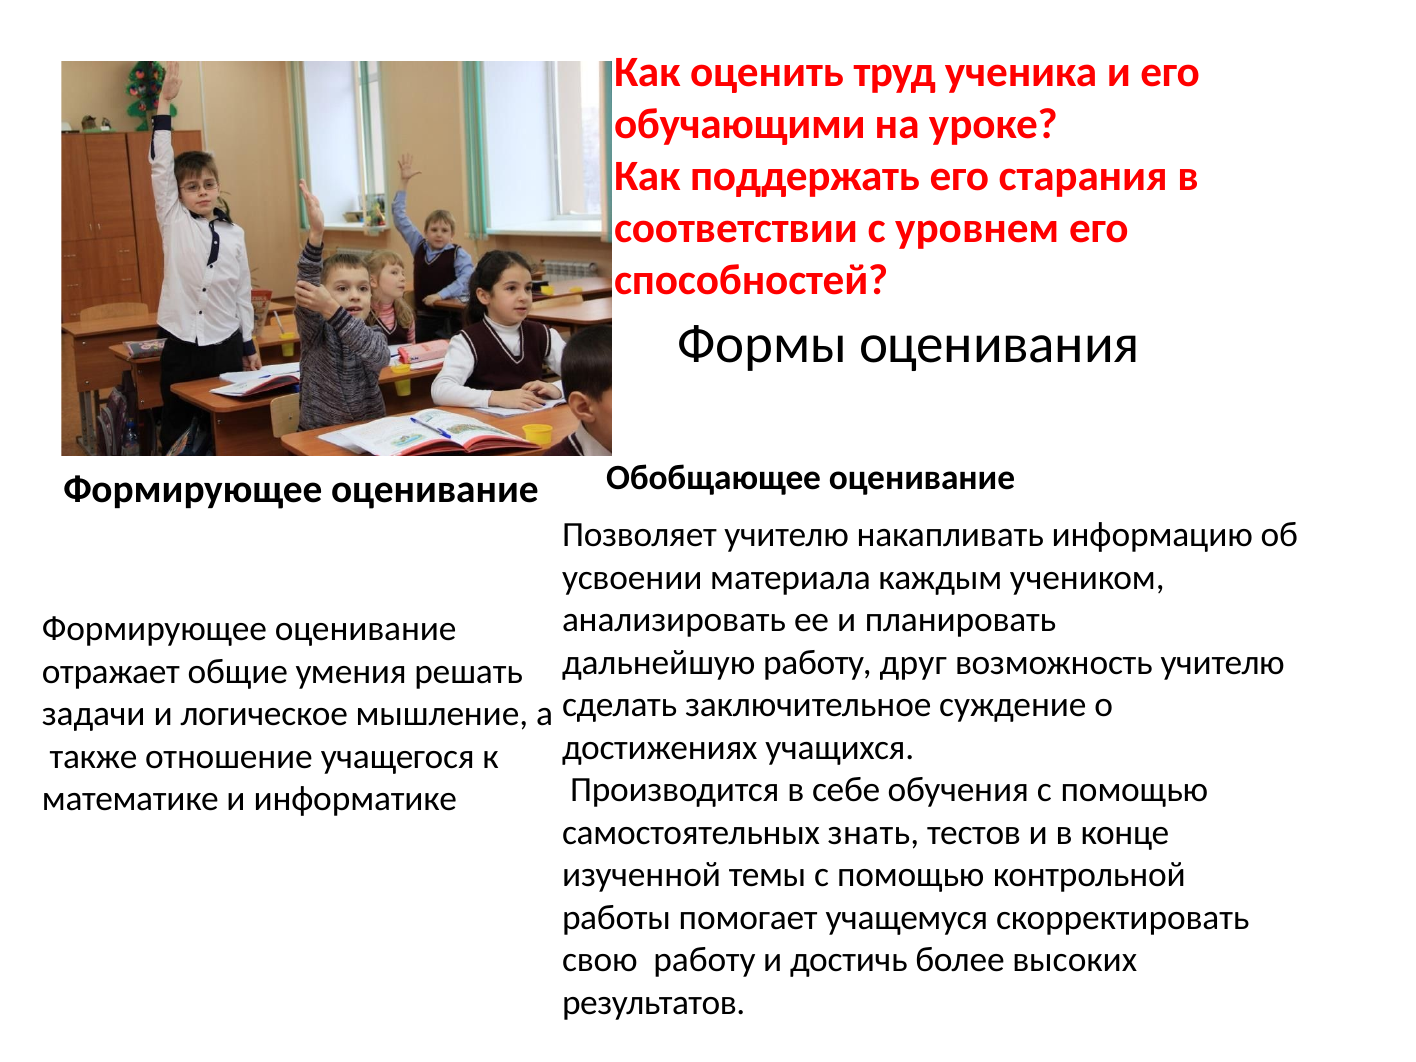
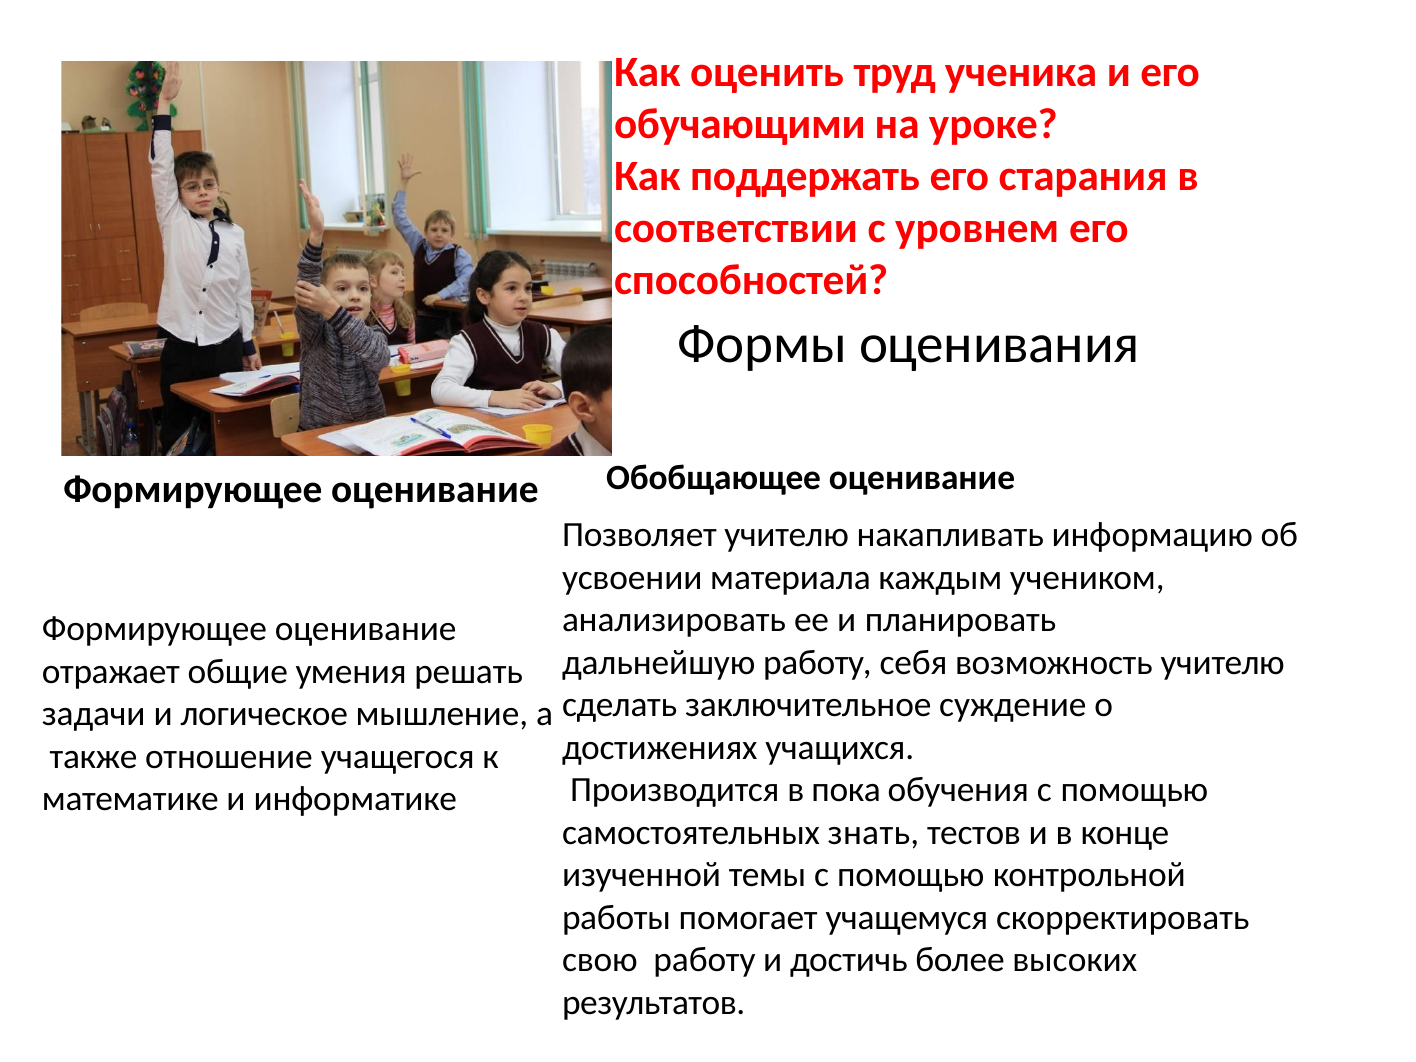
друг: друг -> себя
себе: себе -> пока
